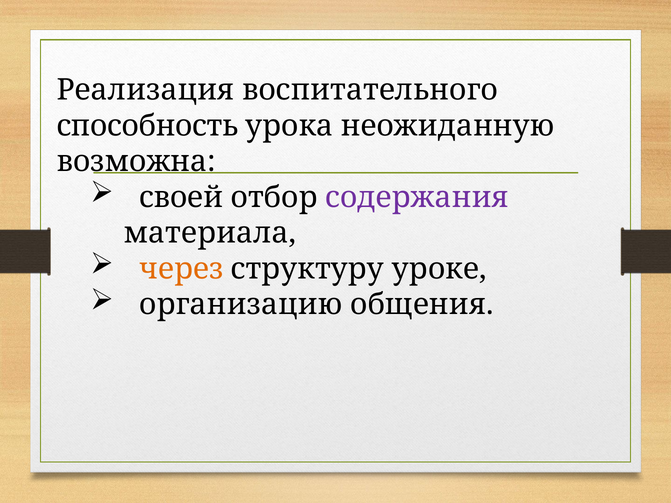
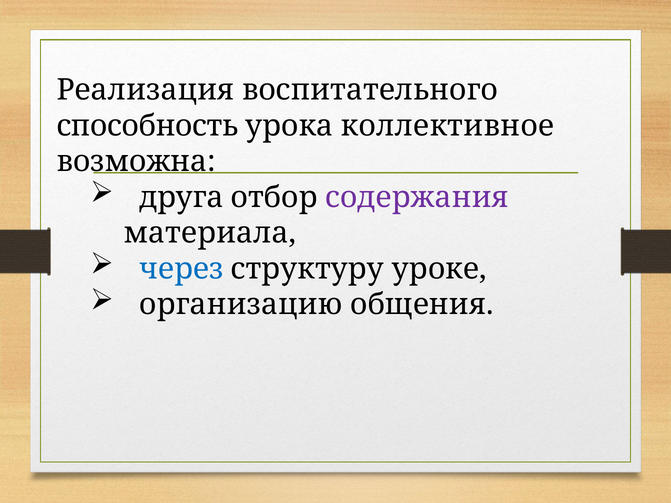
неожиданную: неожиданную -> коллективное
своей: своей -> друга
через colour: orange -> blue
